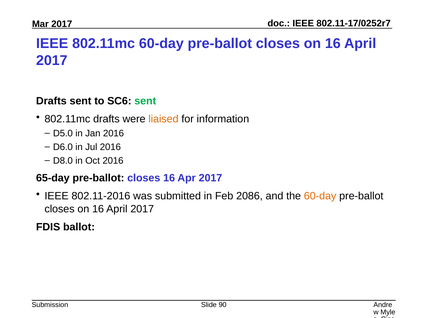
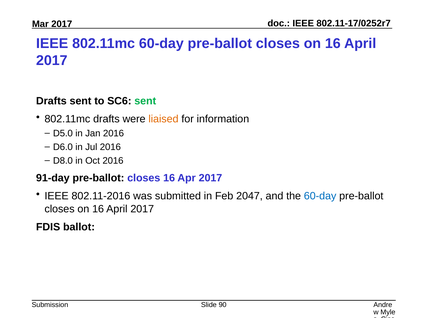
65-day: 65-day -> 91-day
2086: 2086 -> 2047
60-day at (320, 196) colour: orange -> blue
